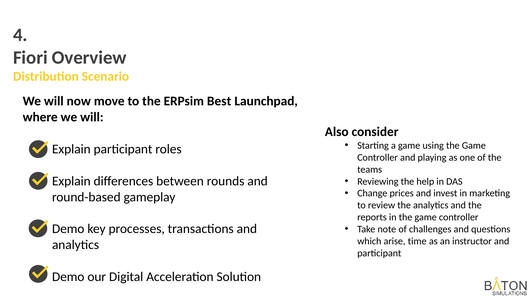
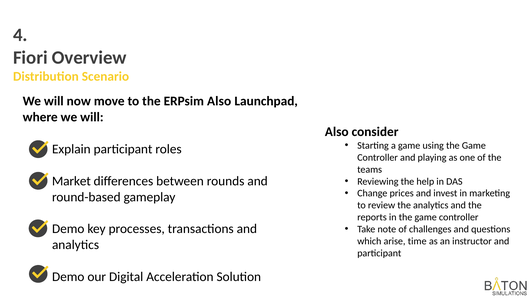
ERPsim Best: Best -> Also
Explain at (71, 181): Explain -> Market
